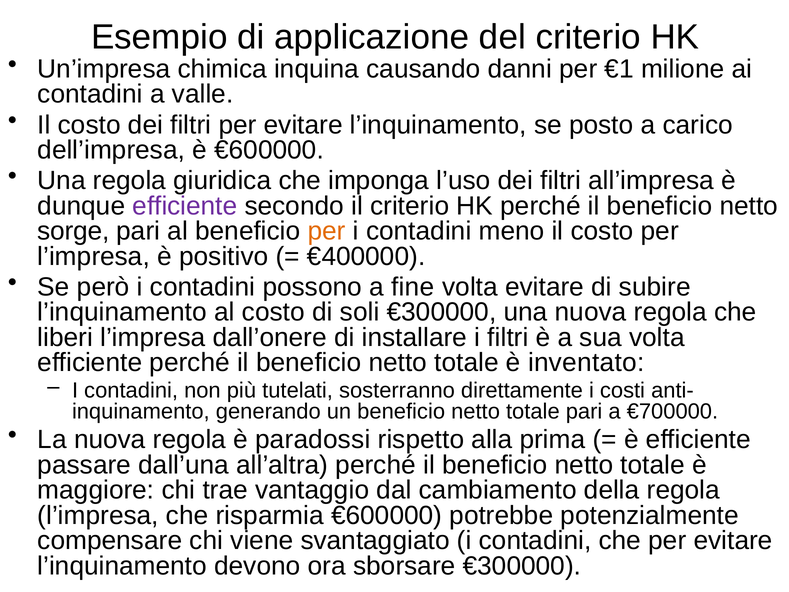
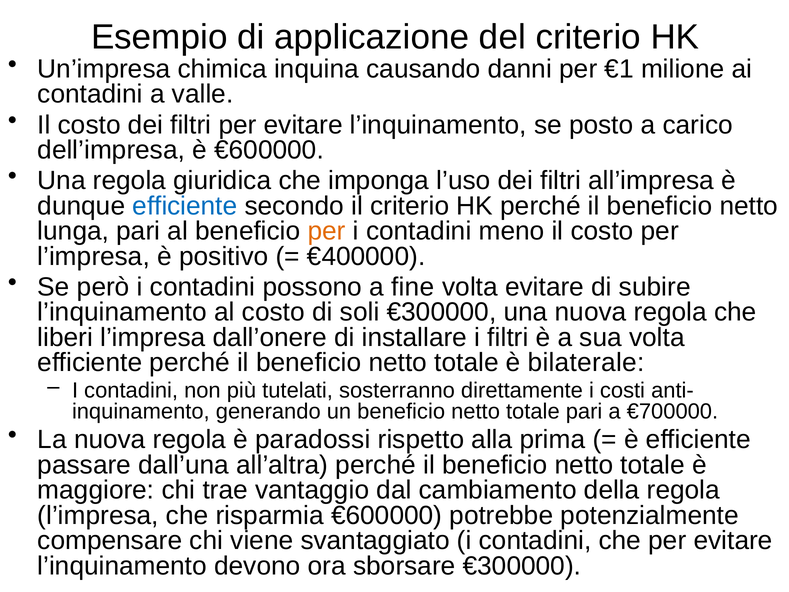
efficiente at (185, 206) colour: purple -> blue
sorge: sorge -> lunga
inventato: inventato -> bilaterale
